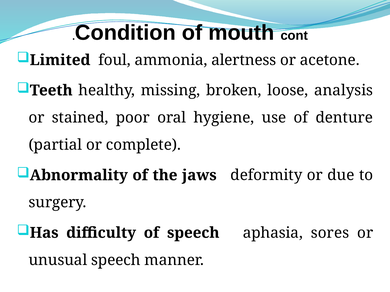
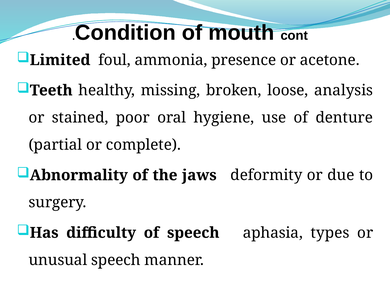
alertness: alertness -> presence
sores: sores -> types
